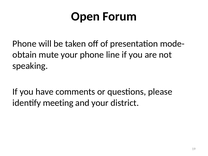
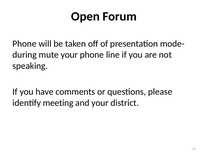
obtain: obtain -> during
